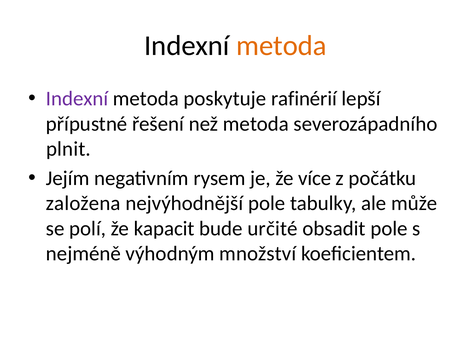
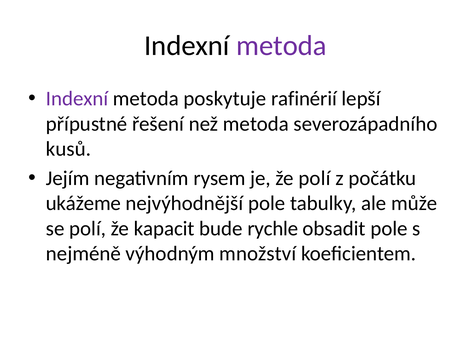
metoda at (281, 46) colour: orange -> purple
plnit: plnit -> kusů
že více: více -> polí
založena: založena -> ukážeme
určité: určité -> rychle
